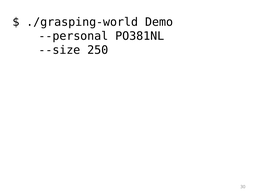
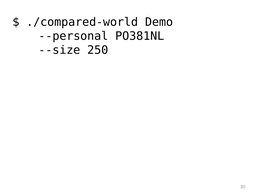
./grasping-world: ./grasping-world -> ./compared-world
